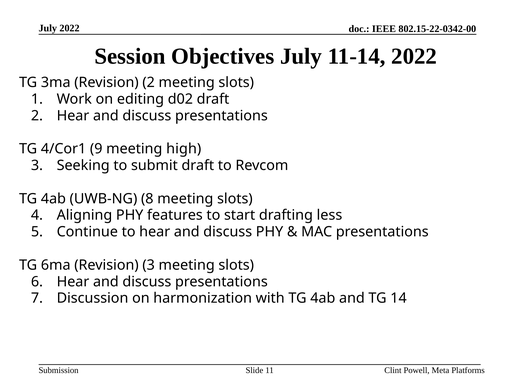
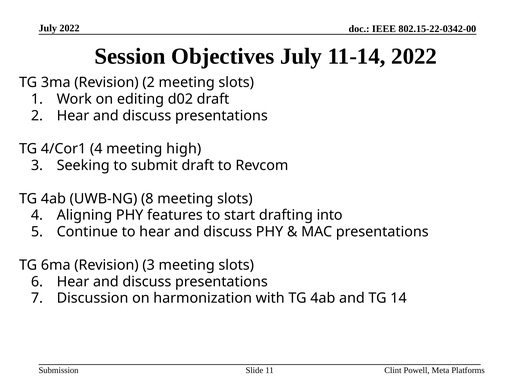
4/Cor1 9: 9 -> 4
less: less -> into
